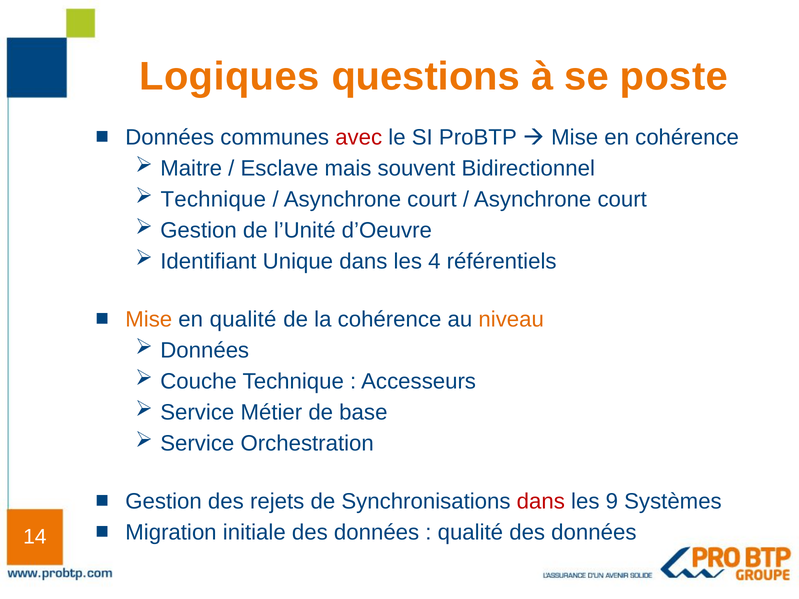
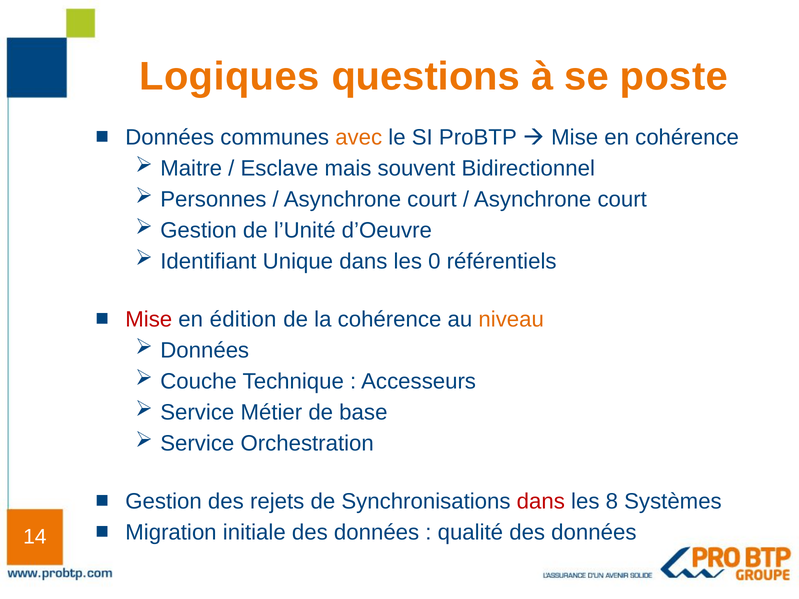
avec colour: red -> orange
Technique at (213, 200): Technique -> Personnes
4: 4 -> 0
Mise at (149, 320) colour: orange -> red
en qualité: qualité -> édition
9: 9 -> 8
